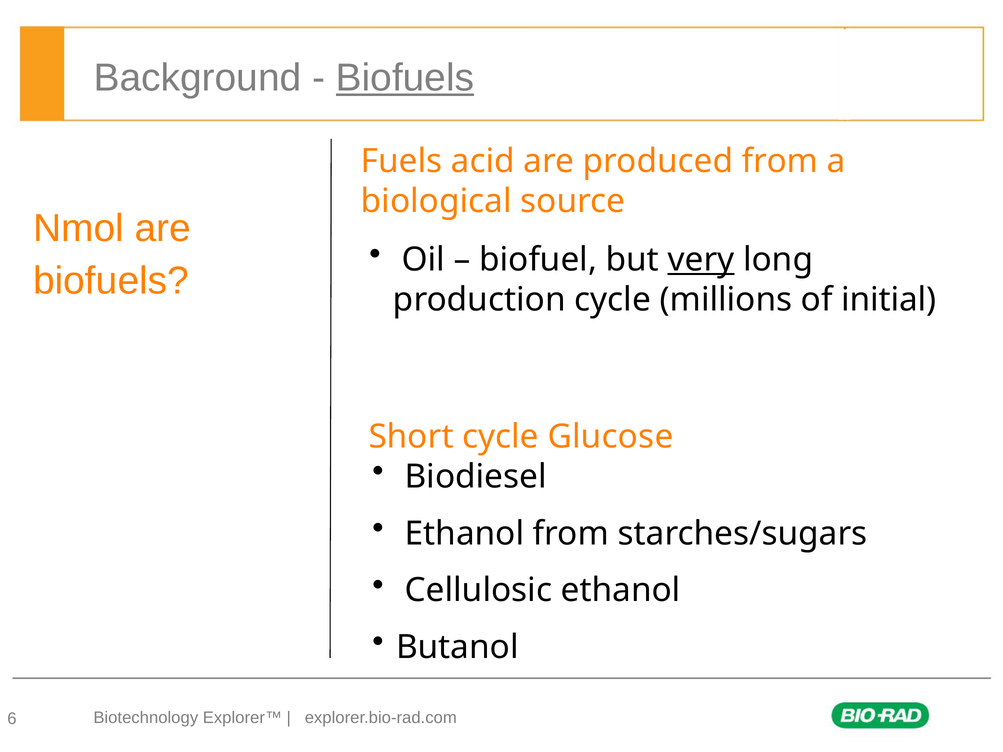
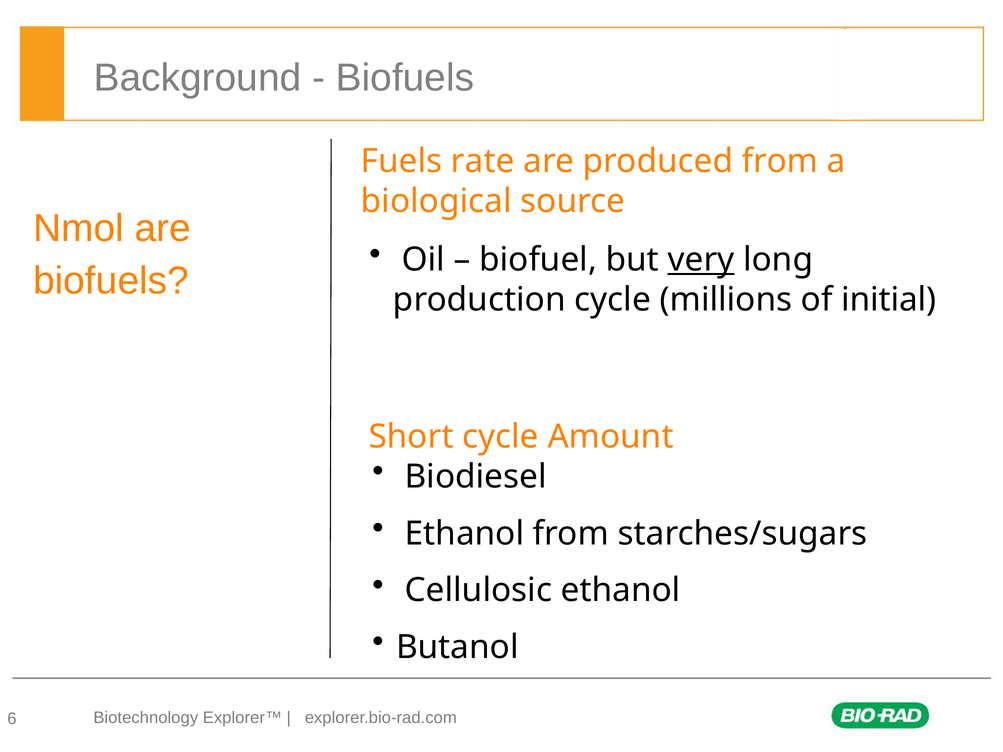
Biofuels at (405, 78) underline: present -> none
acid: acid -> rate
Glucose: Glucose -> Amount
